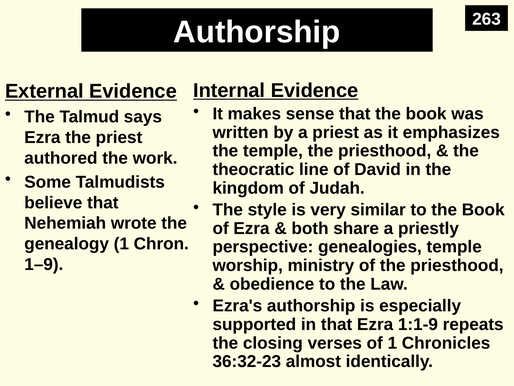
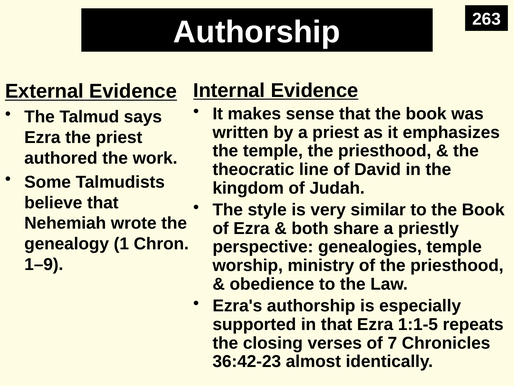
1:1-9: 1:1-9 -> 1:1-5
of 1: 1 -> 7
36:32-23: 36:32-23 -> 36:42-23
